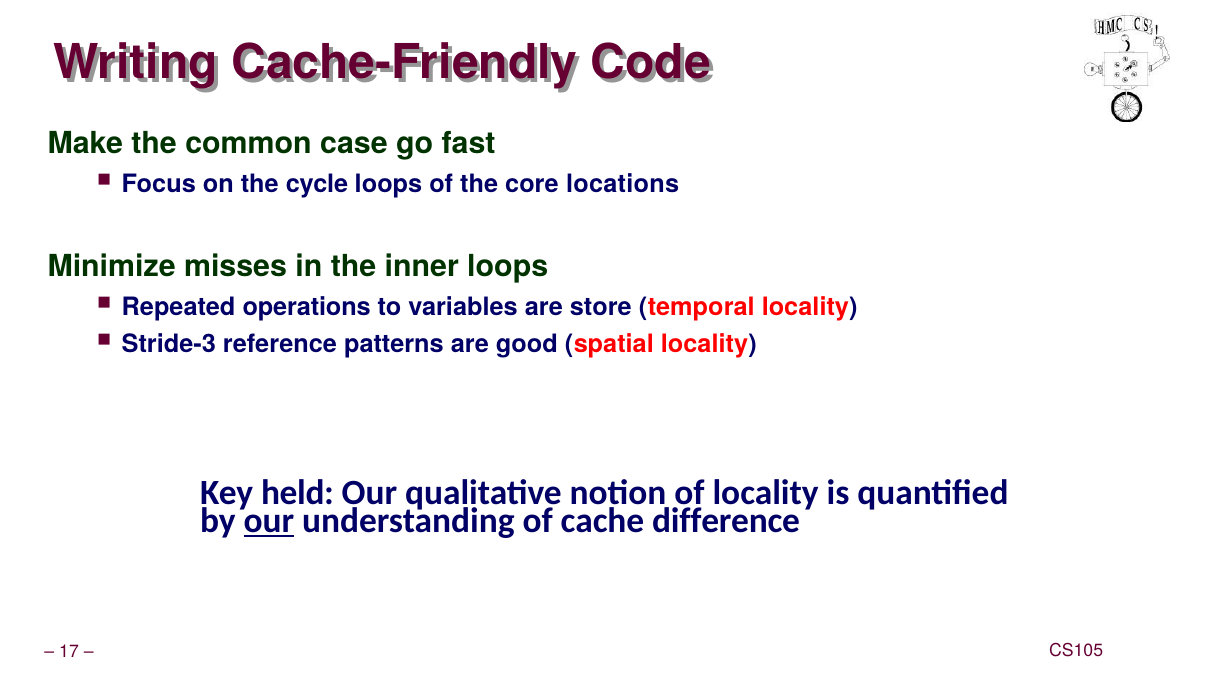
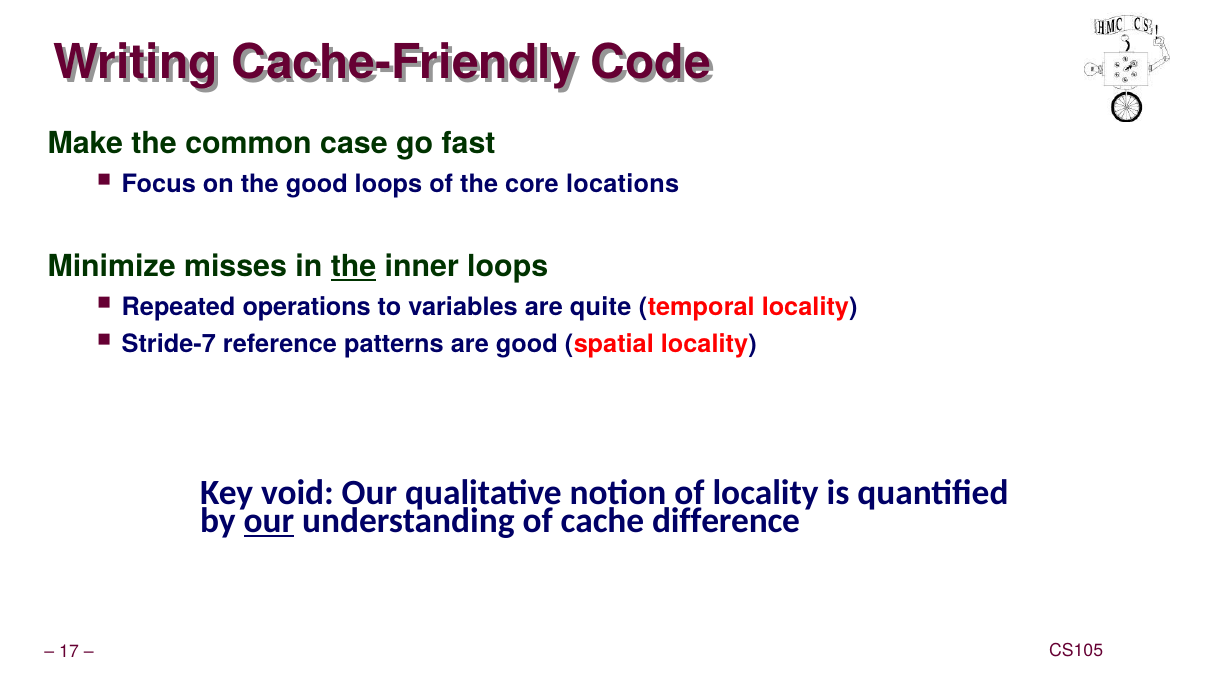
the cycle: cycle -> good
the at (354, 267) underline: none -> present
store: store -> quite
Stride-3: Stride-3 -> Stride-7
held: held -> void
